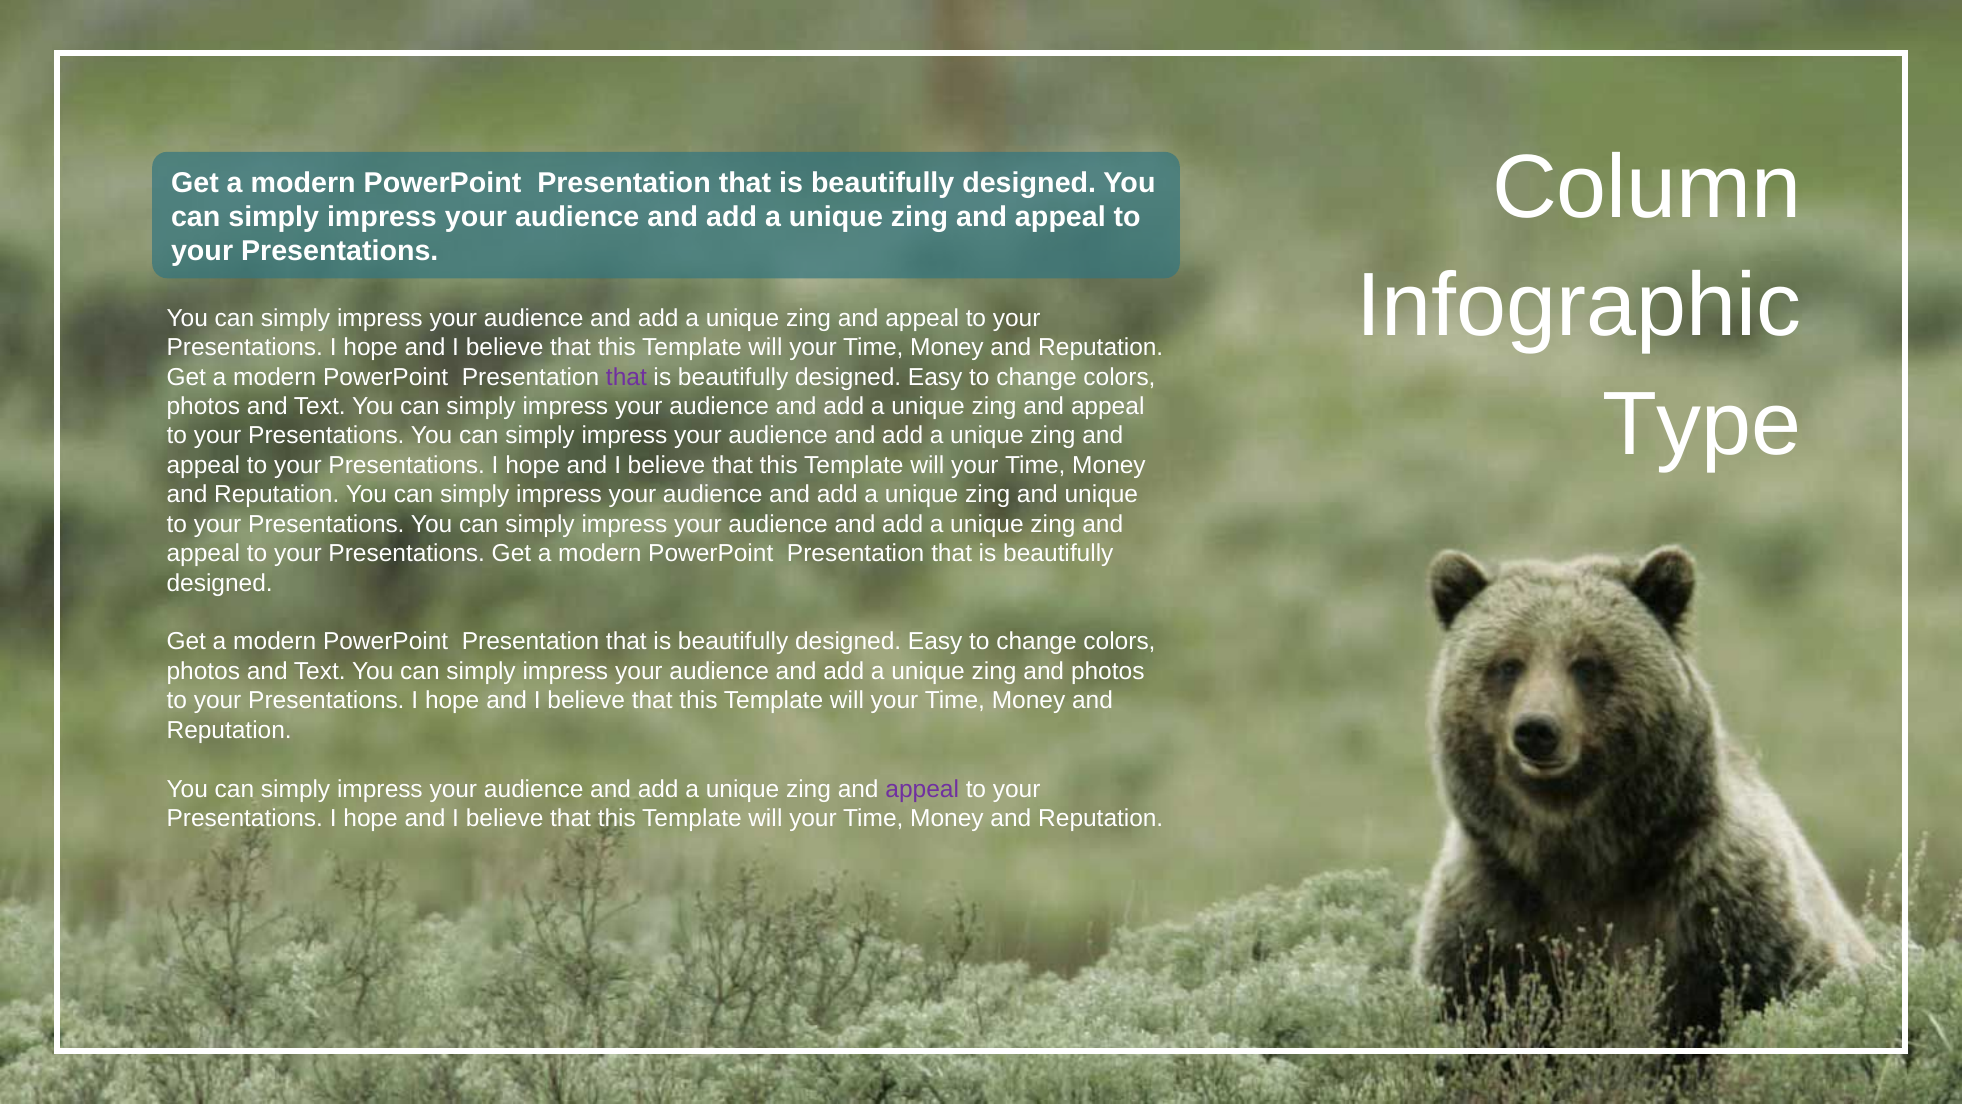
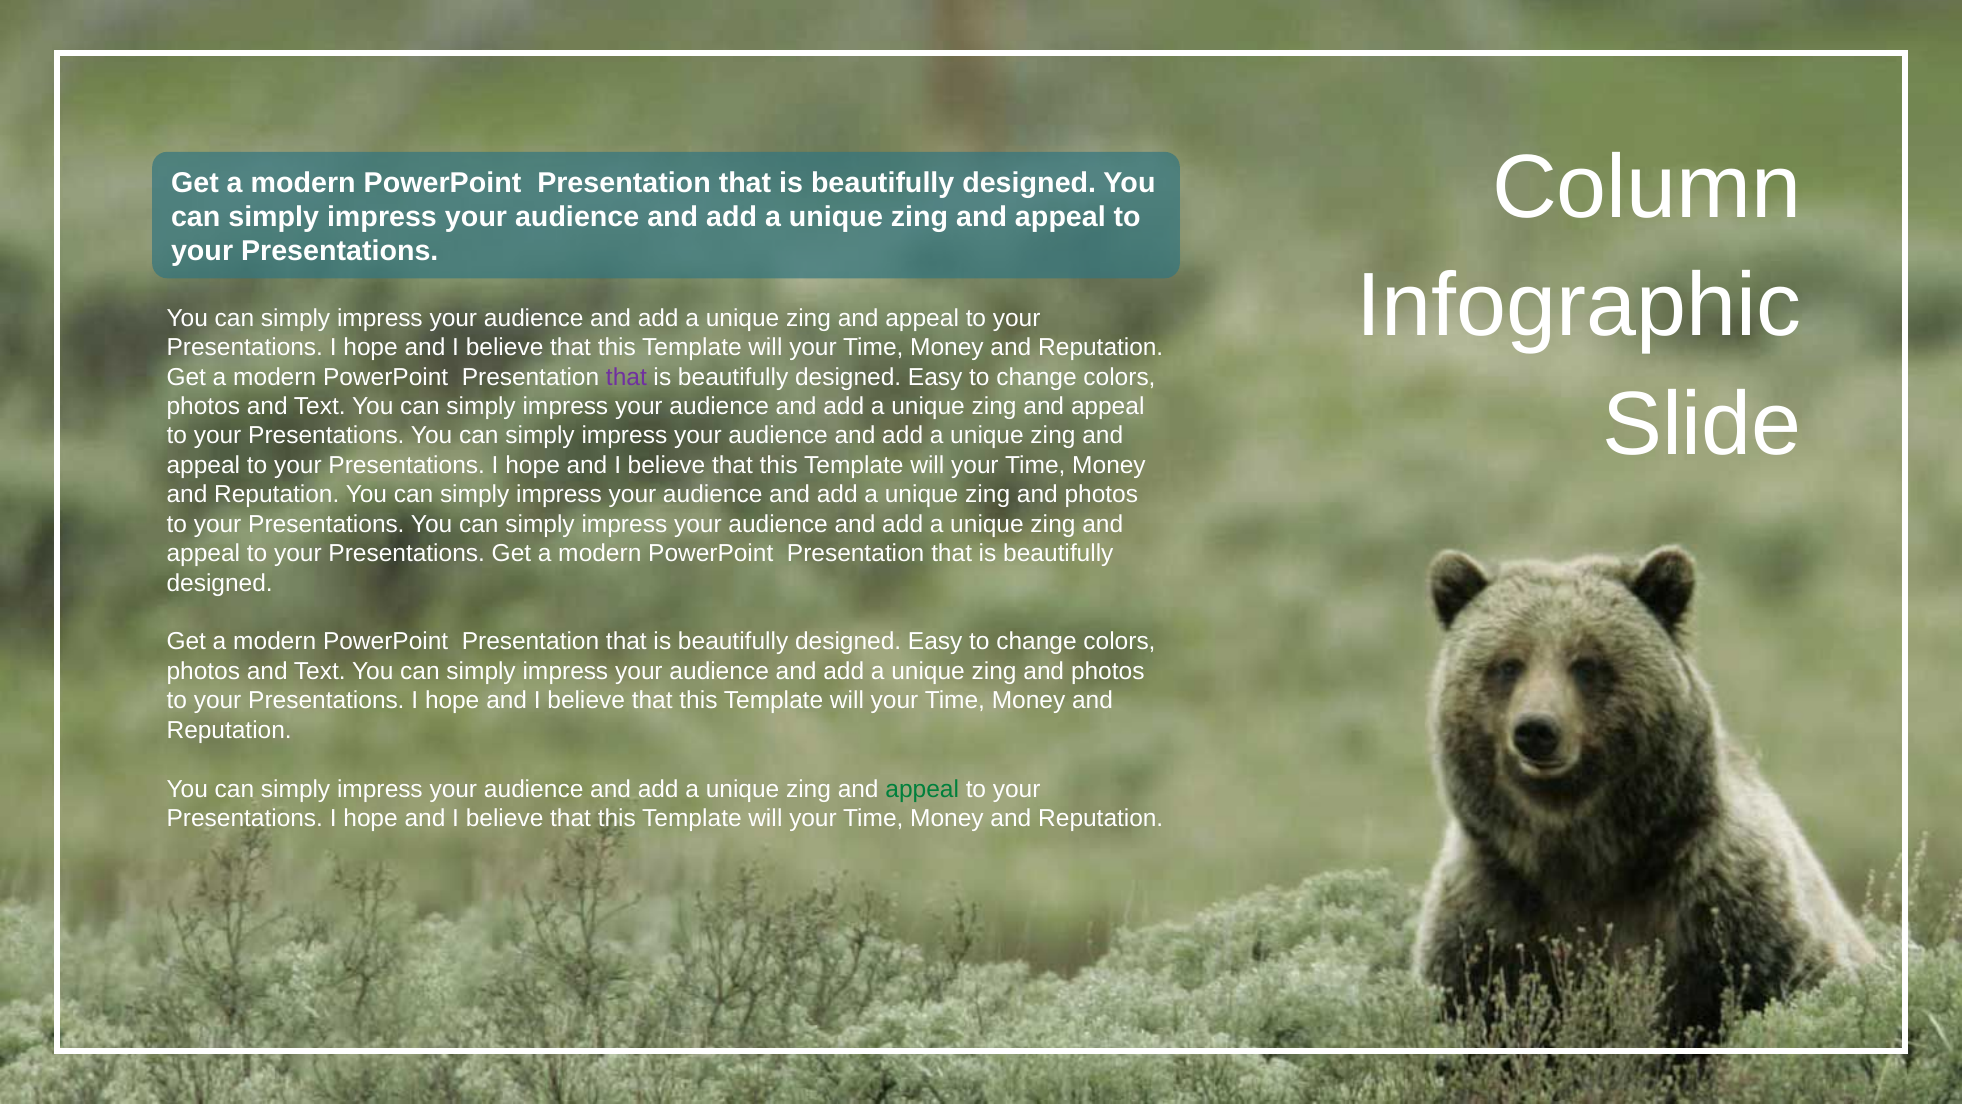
Type: Type -> Slide
unique at (1101, 495): unique -> photos
appeal at (922, 789) colour: purple -> green
